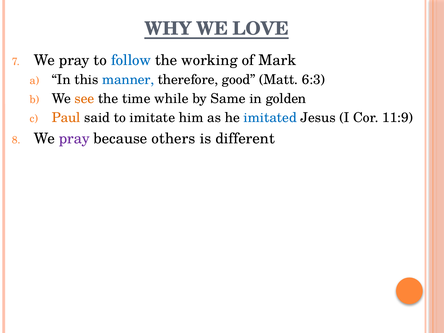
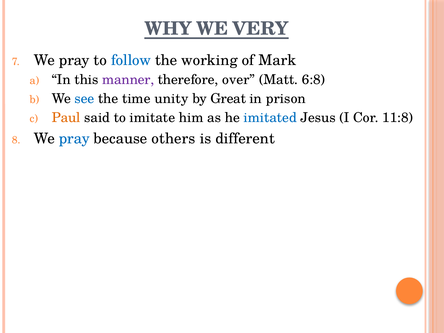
LOVE: LOVE -> VERY
manner colour: blue -> purple
good: good -> over
6:3: 6:3 -> 6:8
see colour: orange -> blue
while: while -> unity
Same: Same -> Great
golden: golden -> prison
11:9: 11:9 -> 11:8
pray at (74, 139) colour: purple -> blue
